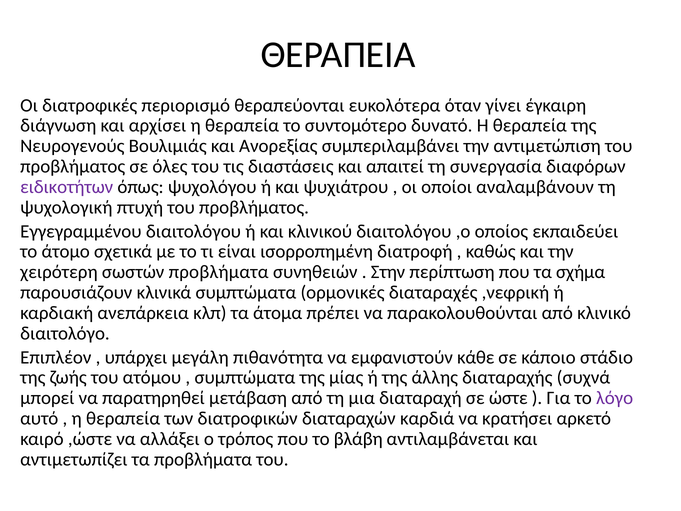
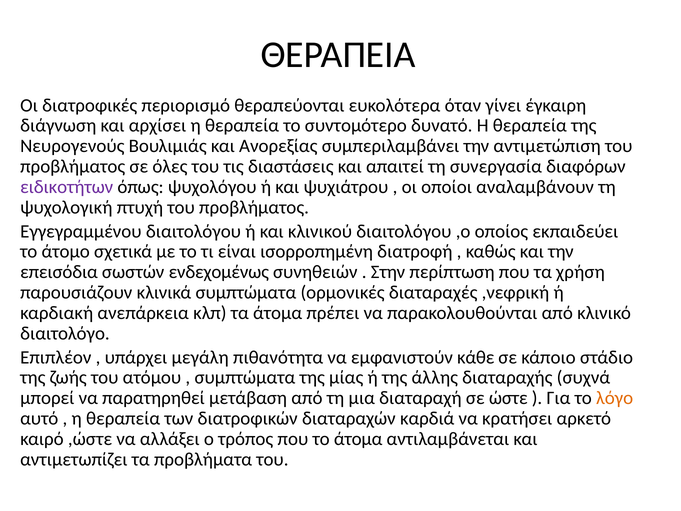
χειρότερη: χειρότερη -> επεισόδια
σωστών προβλήματα: προβλήματα -> ενδεχομένως
σχήμα: σχήμα -> χρήση
λόγο colour: purple -> orange
το βλάβη: βλάβη -> άτομα
